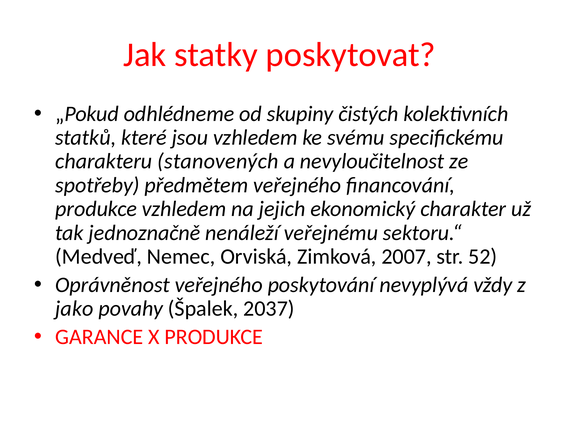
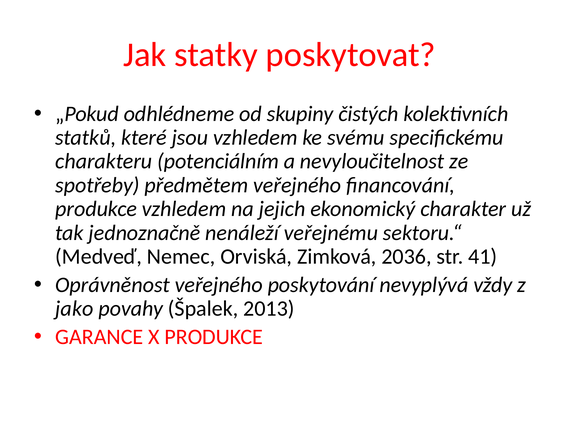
stanovených: stanovených -> potenciálním
2007: 2007 -> 2036
52: 52 -> 41
2037: 2037 -> 2013
